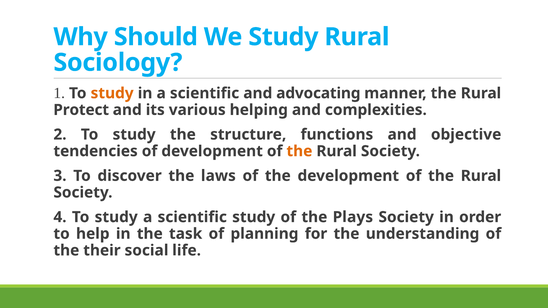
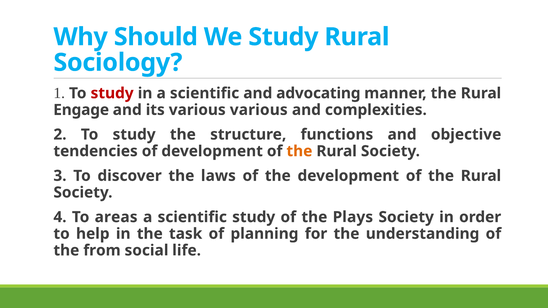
study at (112, 93) colour: orange -> red
Protect: Protect -> Engage
various helping: helping -> various
4 To study: study -> areas
their: their -> from
